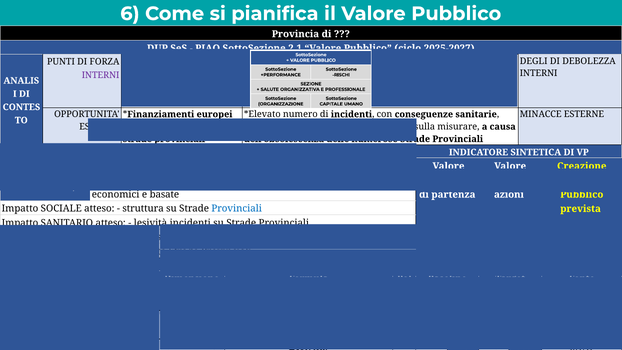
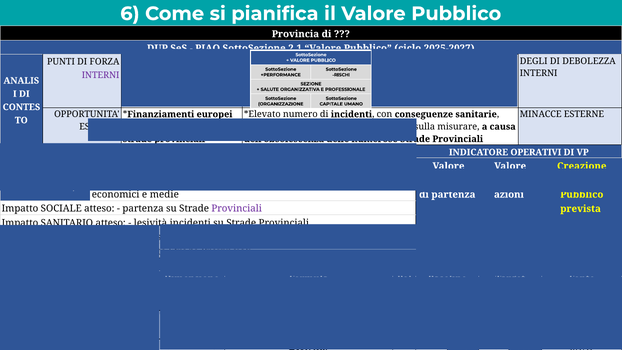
INDICATORE SINTETICA: SINTETICA -> OPERATIVI
basate: basate -> medie
struttura at (143, 209): struttura -> partenza
Provinciali at (237, 209) colour: blue -> purple
